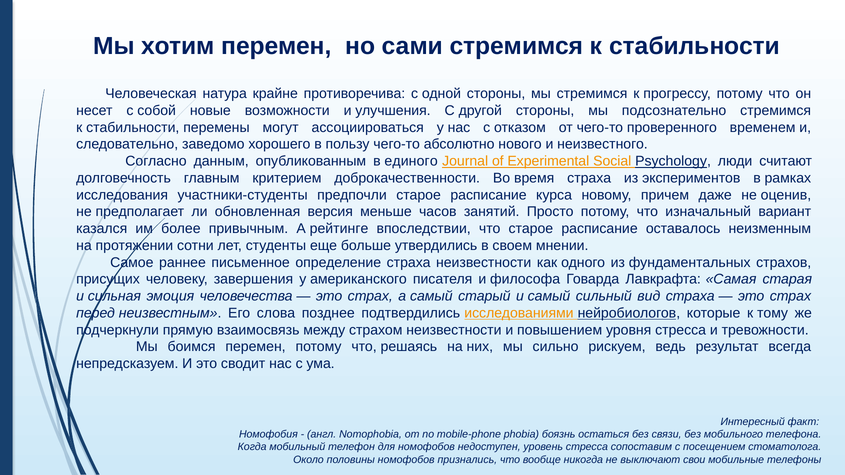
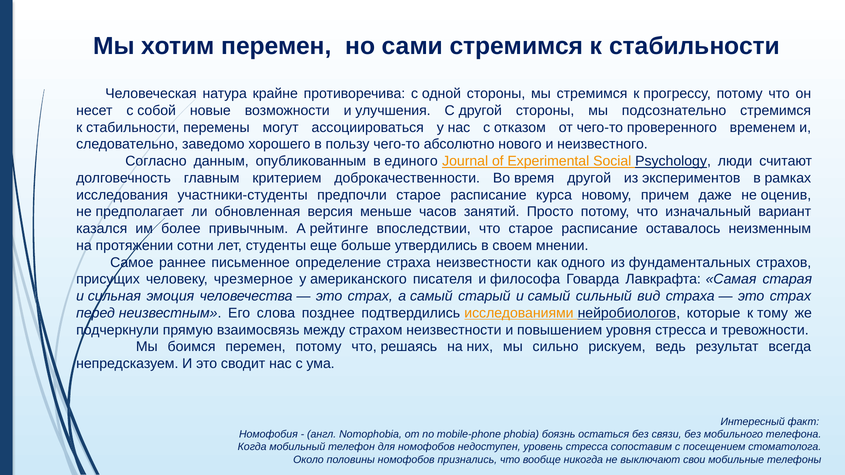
время страха: страха -> другой
завершения: завершения -> чрезмерное
